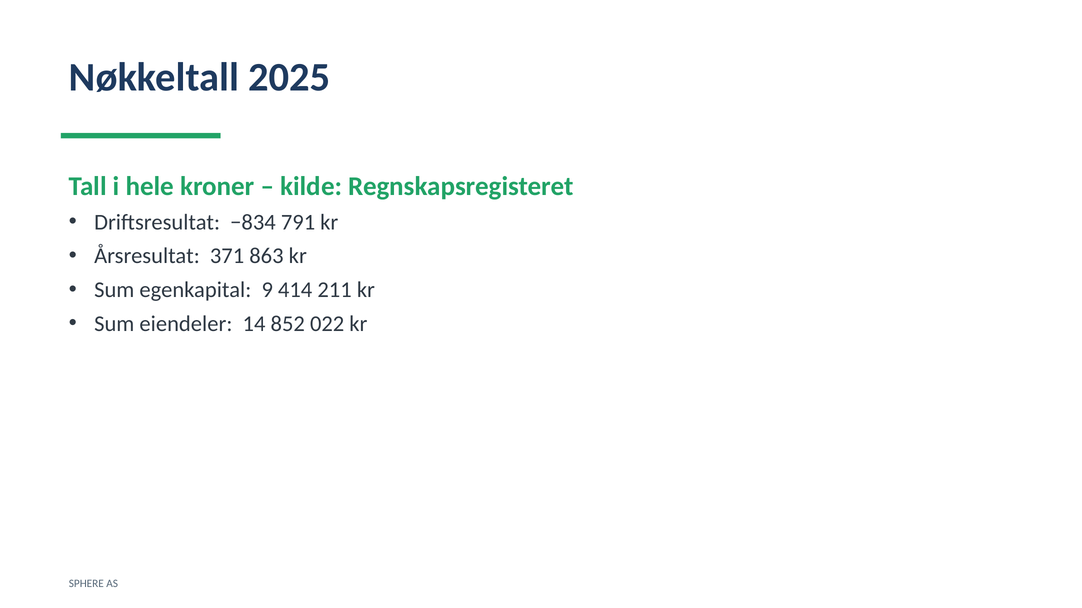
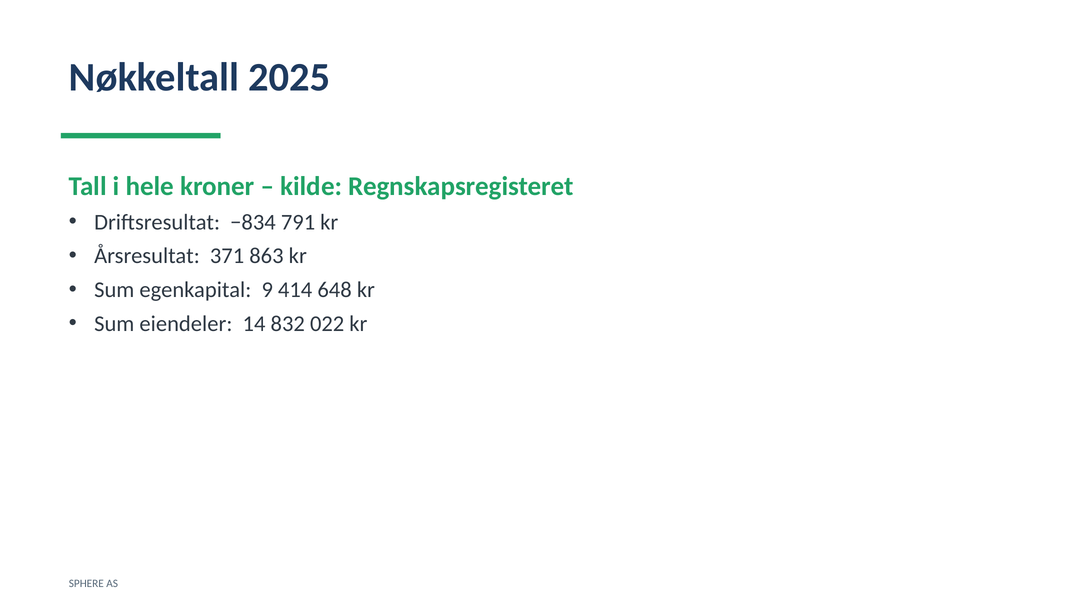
211: 211 -> 648
852: 852 -> 832
